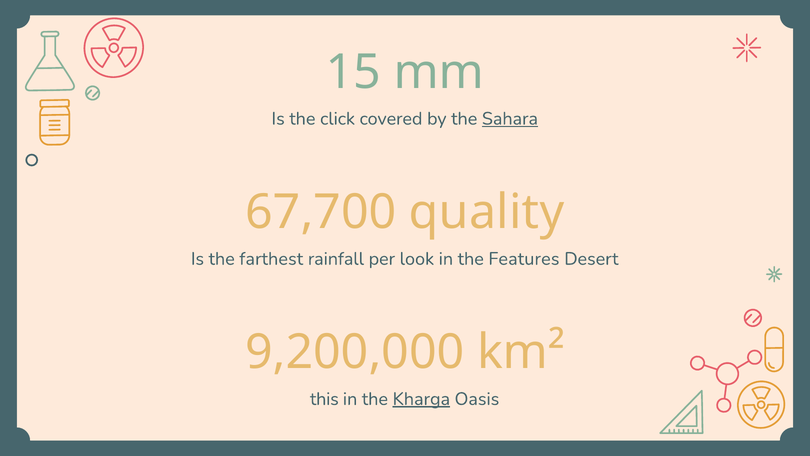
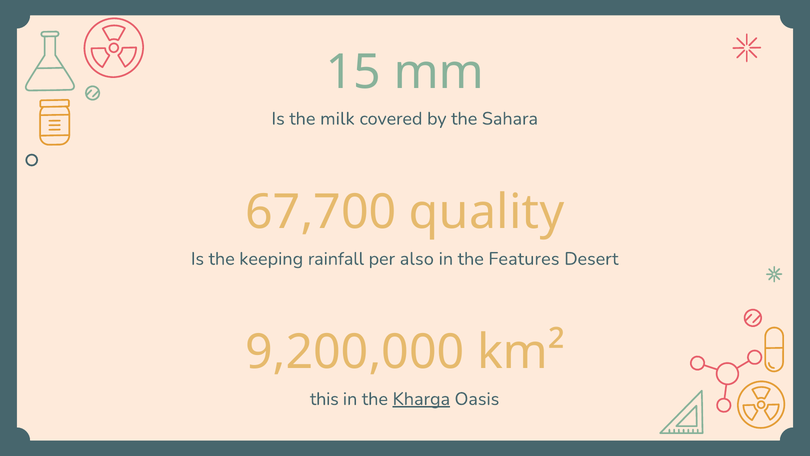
click: click -> milk
Sahara underline: present -> none
farthest: farthest -> keeping
look: look -> also
